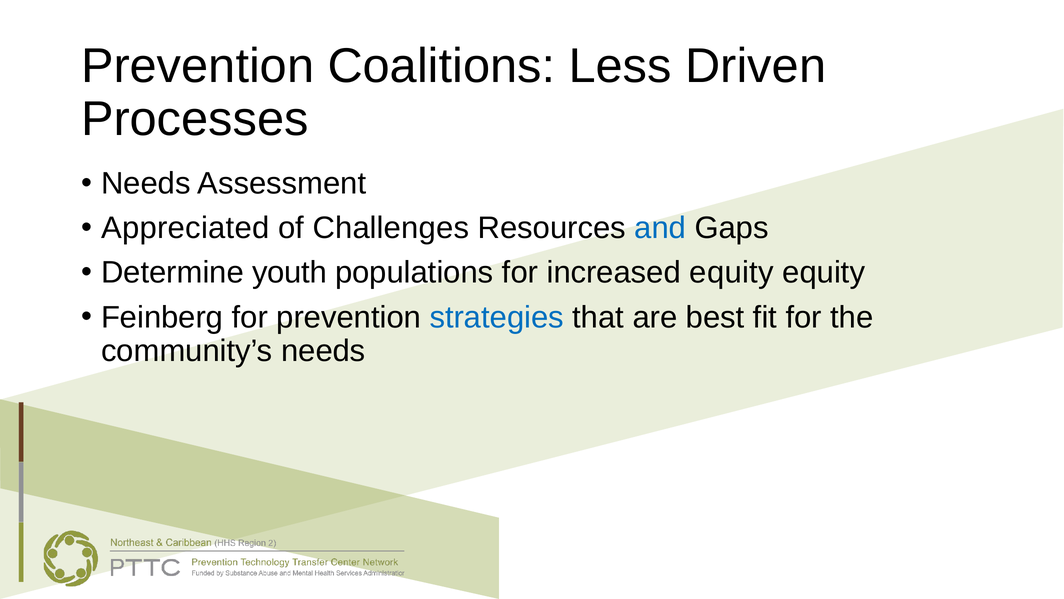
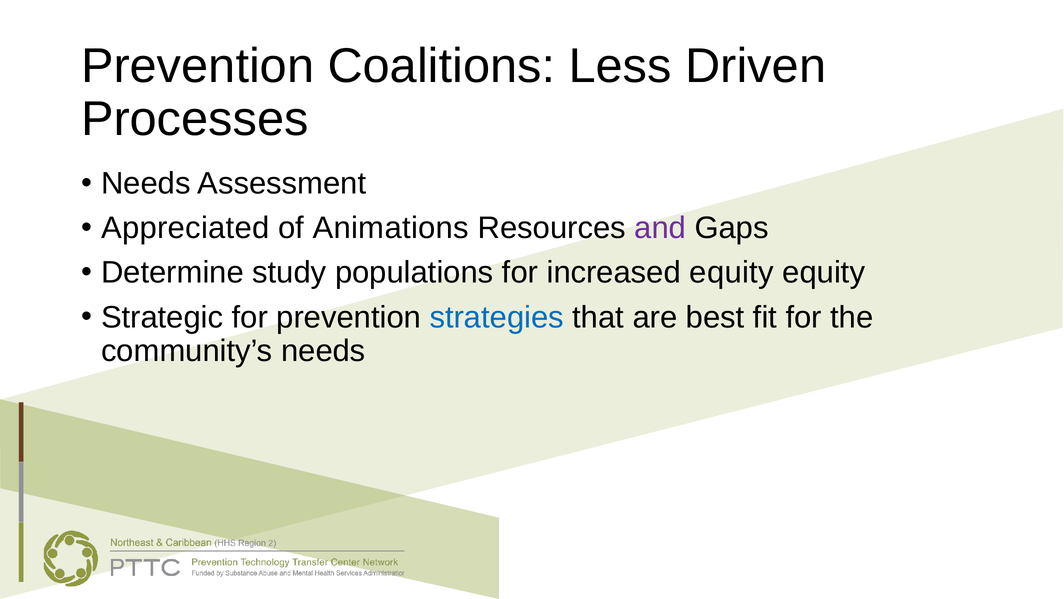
Challenges: Challenges -> Animations
and colour: blue -> purple
youth: youth -> study
Feinberg: Feinberg -> Strategic
